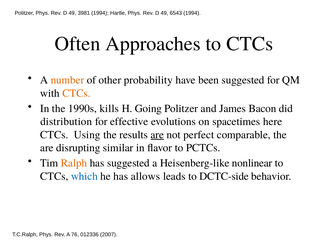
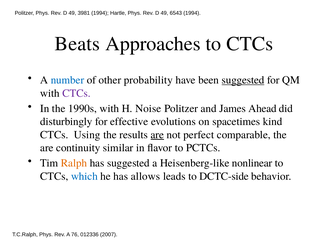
Often: Often -> Beats
number colour: orange -> blue
suggested at (243, 80) underline: none -> present
CTCs at (76, 93) colour: orange -> purple
1990s kills: kills -> with
Going: Going -> Noise
Bacon: Bacon -> Ahead
distribution: distribution -> disturbingly
here: here -> kind
disrupting: disrupting -> continuity
